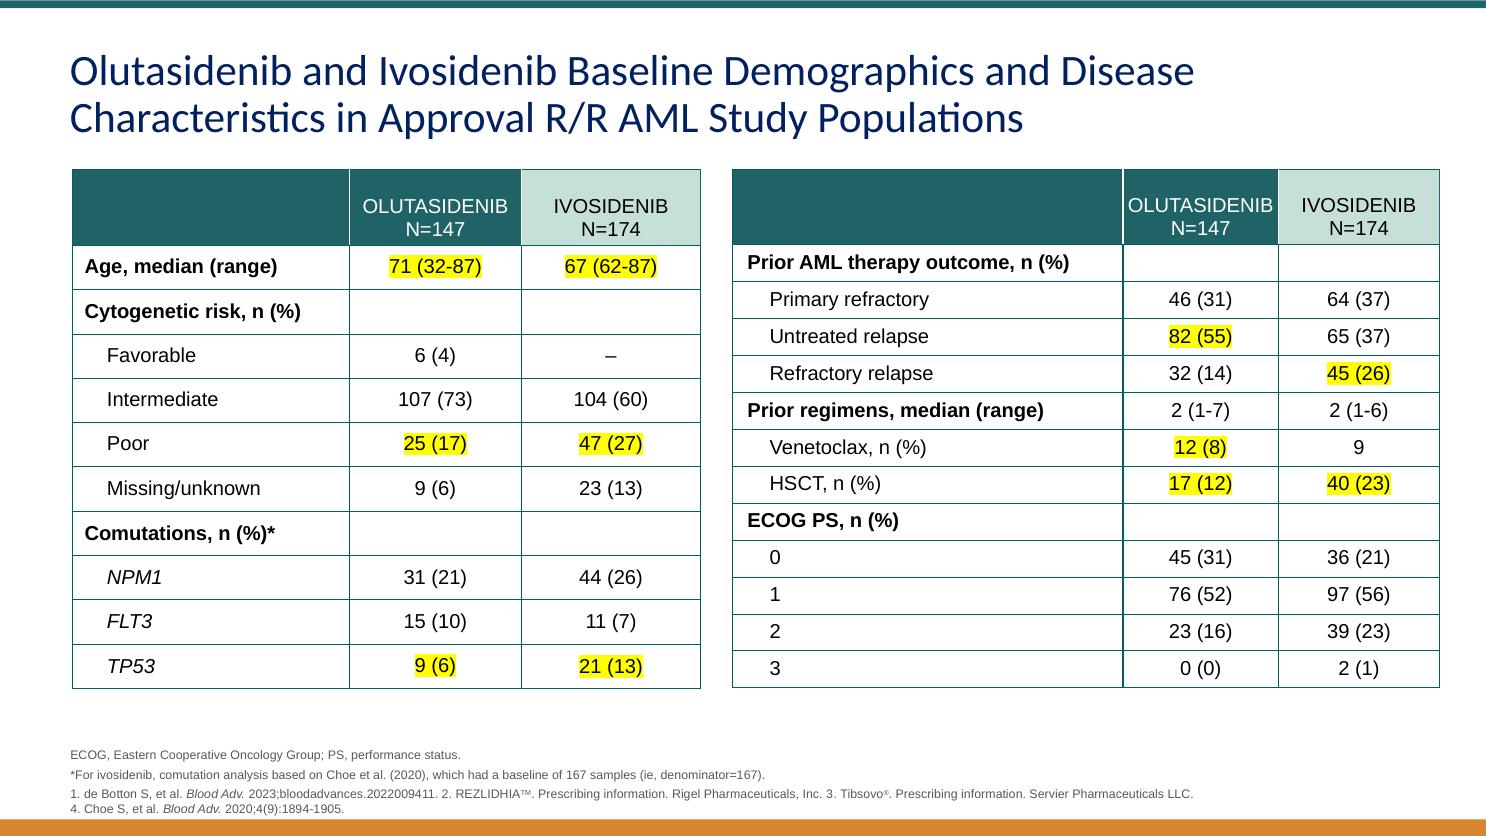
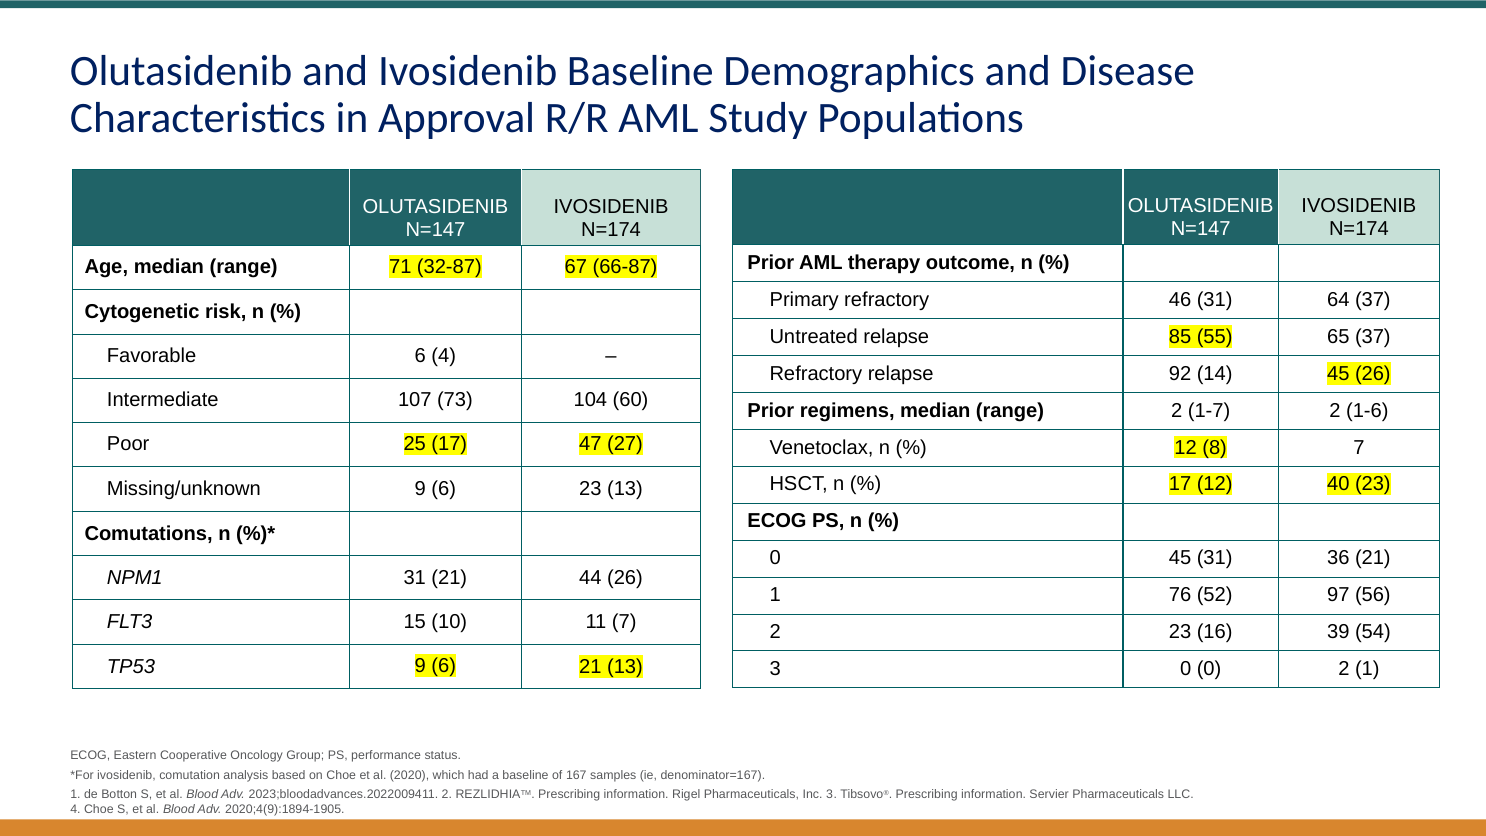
62-87: 62-87 -> 66-87
82: 82 -> 85
32: 32 -> 92
8 9: 9 -> 7
39 23: 23 -> 54
